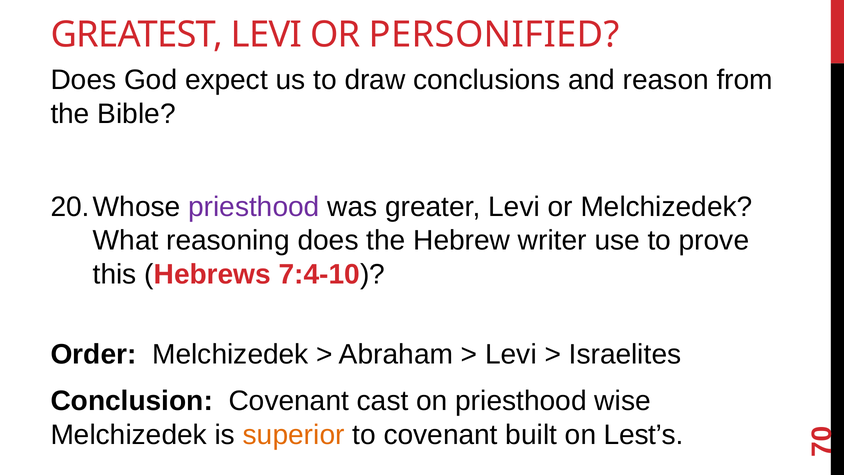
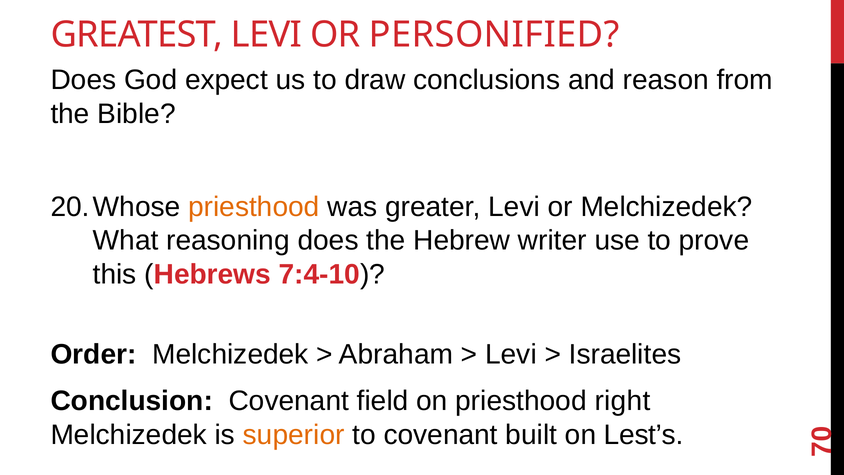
priesthood at (254, 207) colour: purple -> orange
cast: cast -> field
wise: wise -> right
